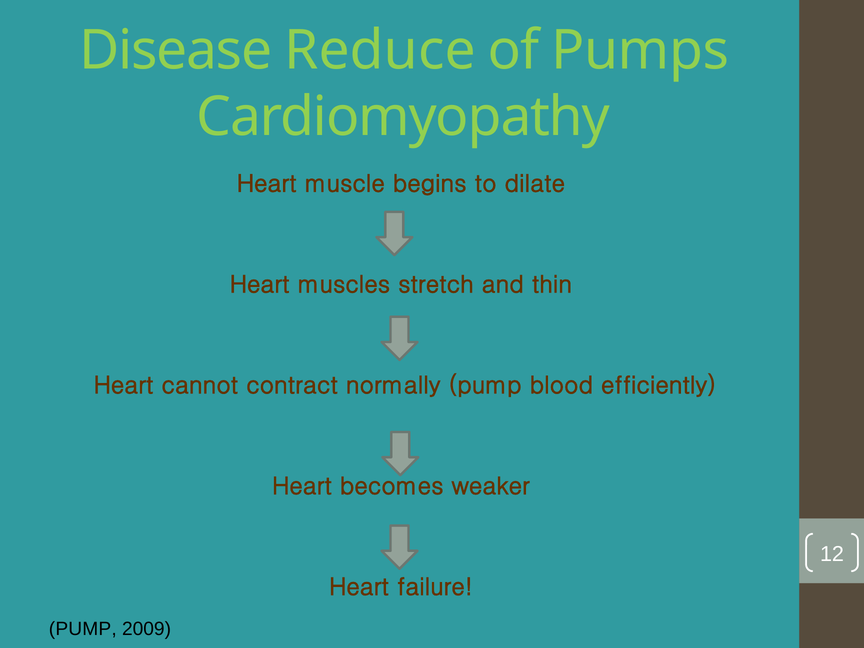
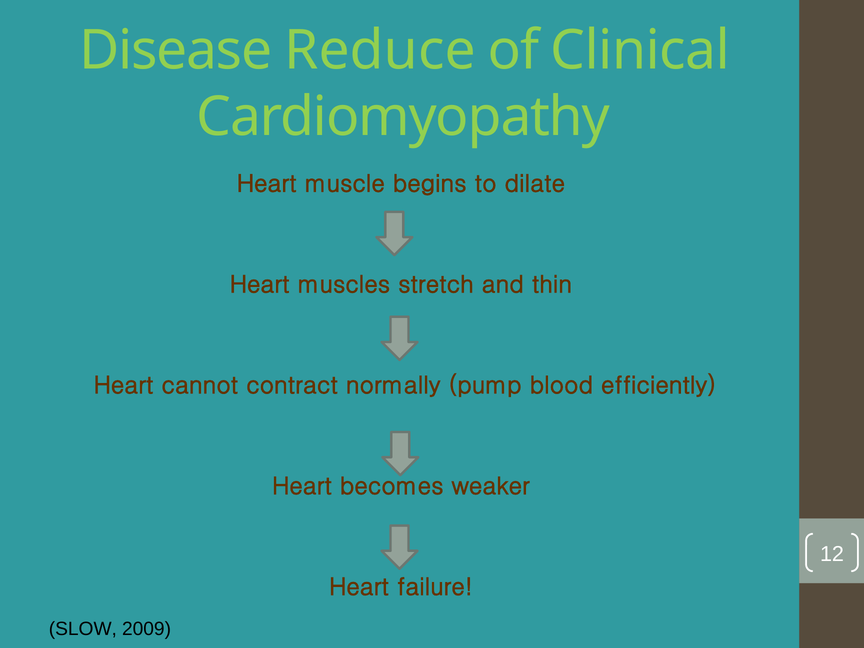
Pumps: Pumps -> Clinical
PUMP at (83, 629): PUMP -> SLOW
